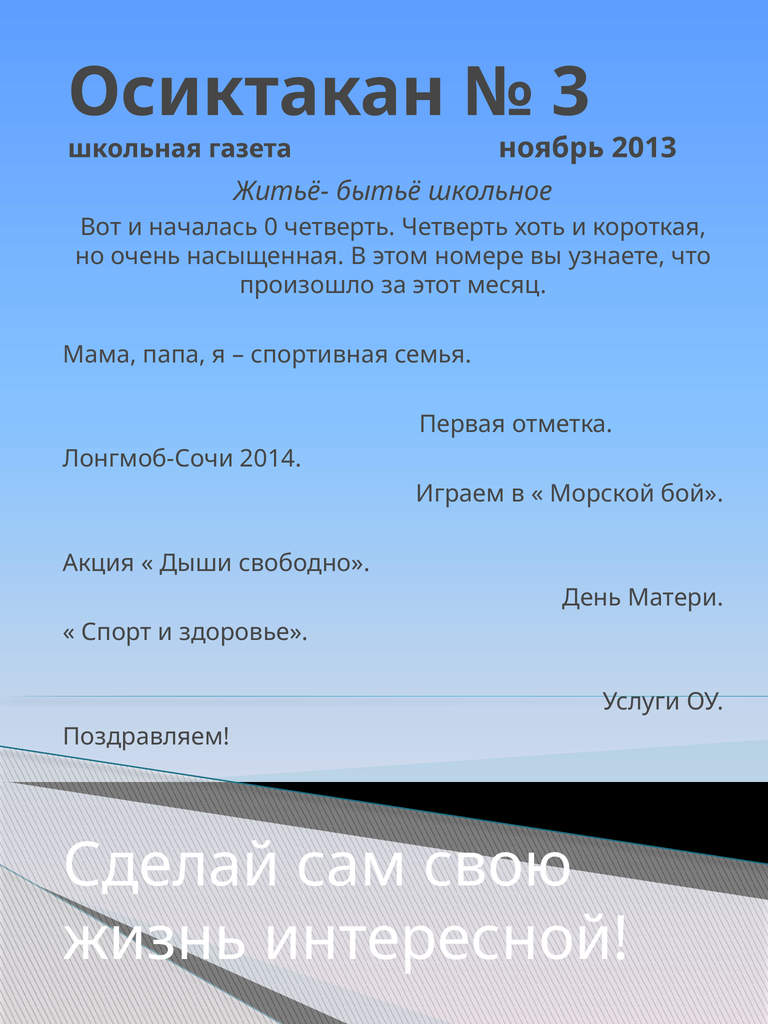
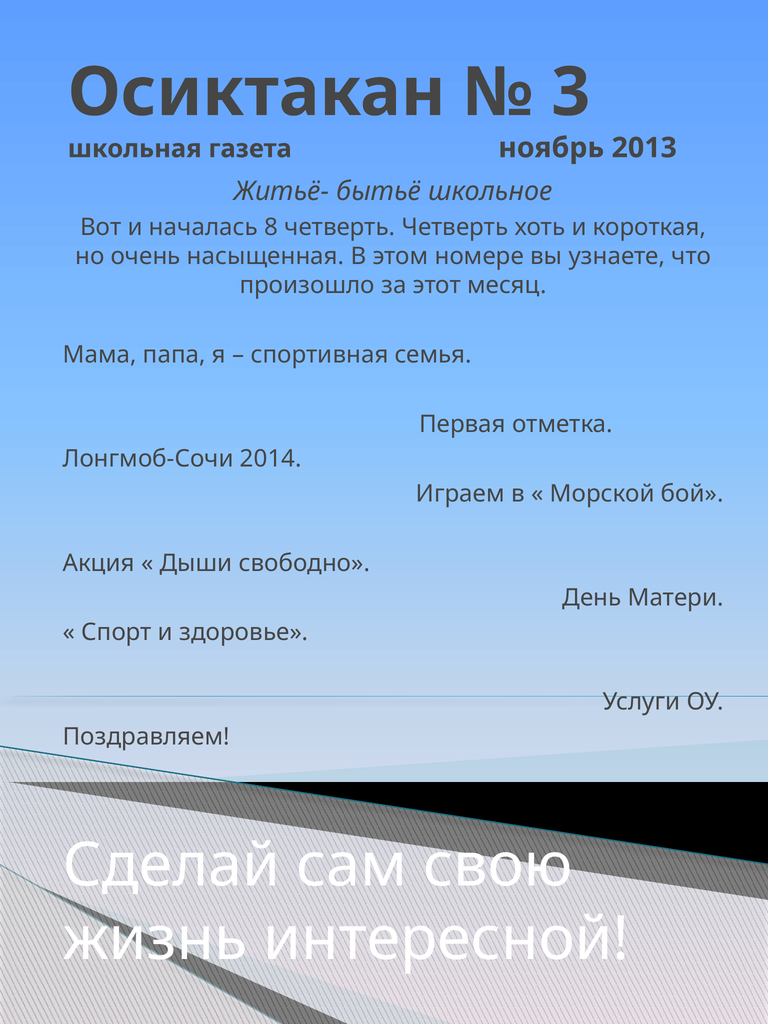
0: 0 -> 8
